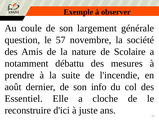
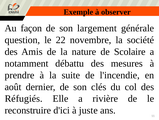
coule: coule -> façon
57: 57 -> 22
info: info -> clés
Essentiel: Essentiel -> Réfugiés
cloche: cloche -> rivière
